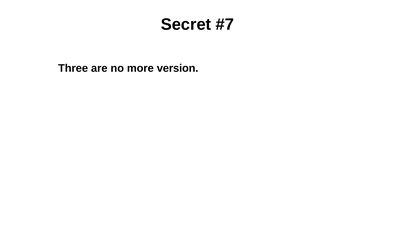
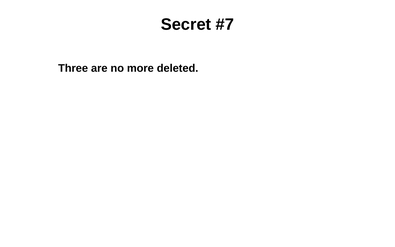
version: version -> deleted
